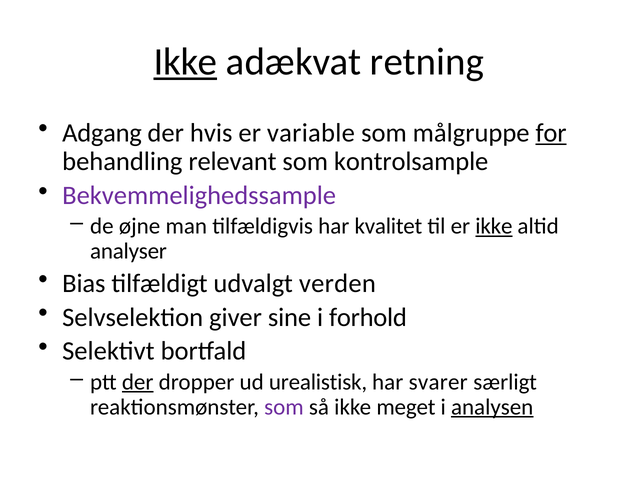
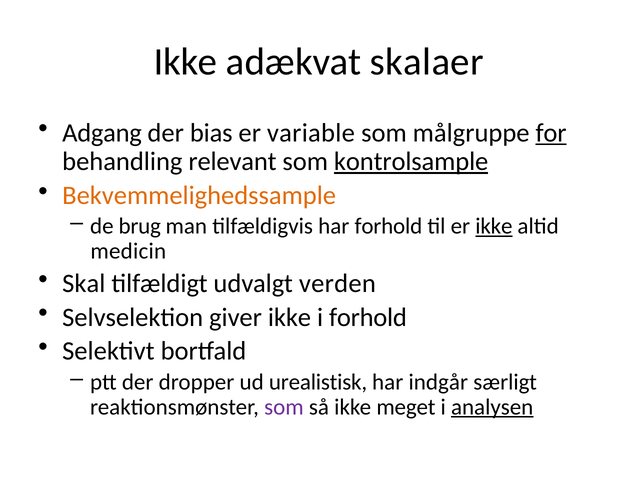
Ikke at (186, 62) underline: present -> none
retning: retning -> skalaer
hvis: hvis -> bias
kontrolsample underline: none -> present
Bekvemmelighedssample colour: purple -> orange
øjne: øjne -> brug
har kvalitet: kvalitet -> forhold
analyser: analyser -> medicin
Bias: Bias -> Skal
giver sine: sine -> ikke
der at (138, 382) underline: present -> none
svarer: svarer -> indgår
